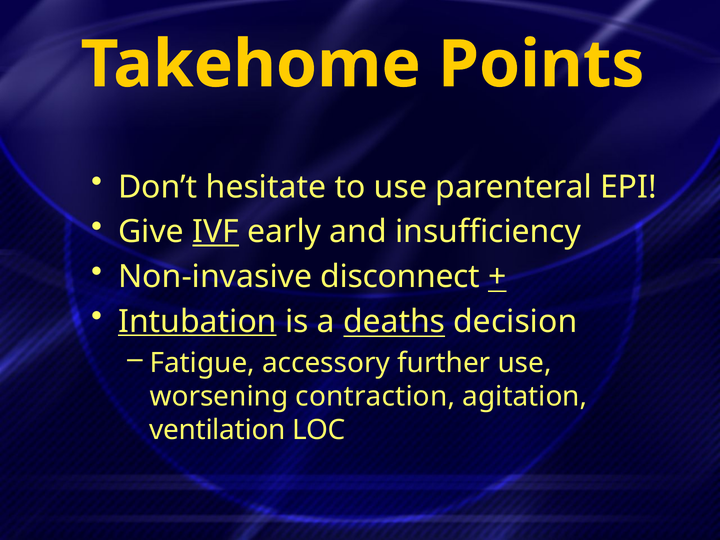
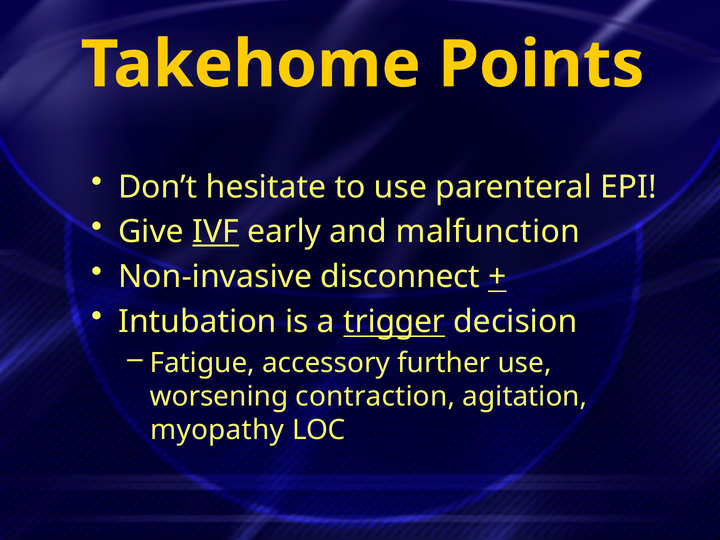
insufficiency: insufficiency -> malfunction
Intubation underline: present -> none
deaths: deaths -> trigger
ventilation: ventilation -> myopathy
